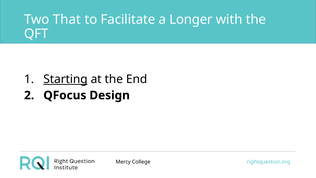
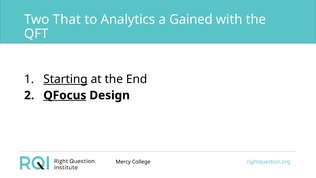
Facilitate: Facilitate -> Analytics
Longer: Longer -> Gained
QFocus underline: none -> present
